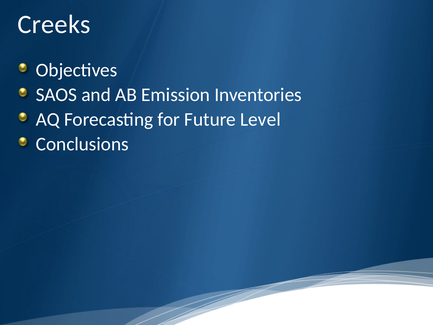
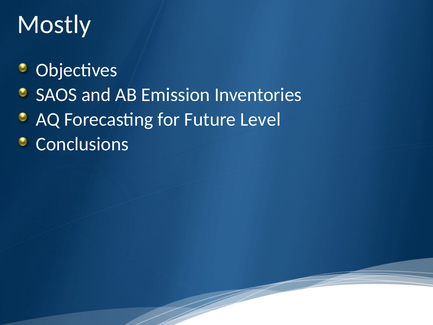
Creeks: Creeks -> Mostly
